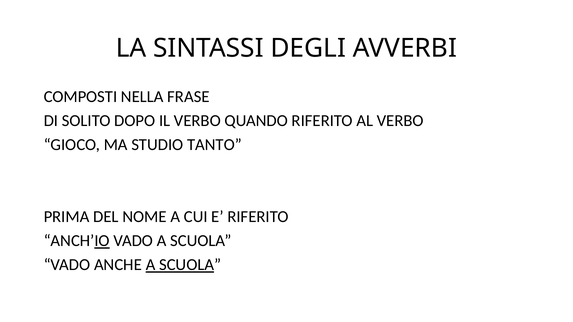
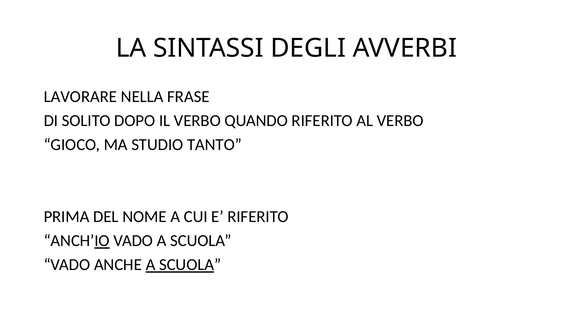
COMPOSTI: COMPOSTI -> LAVORARE
